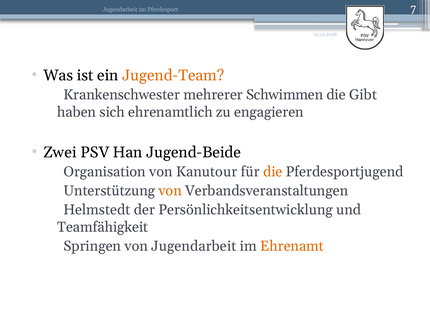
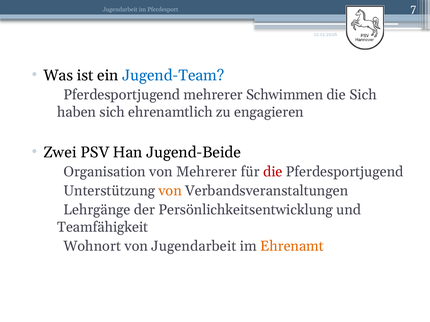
Jugend-Team colour: orange -> blue
Krankenschwester at (122, 95): Krankenschwester -> Pferdesportjugend
die Gibt: Gibt -> Sich
von Kanutour: Kanutour -> Mehrerer
die at (273, 172) colour: orange -> red
Helmstedt: Helmstedt -> Lehrgänge
Springen: Springen -> Wohnort
